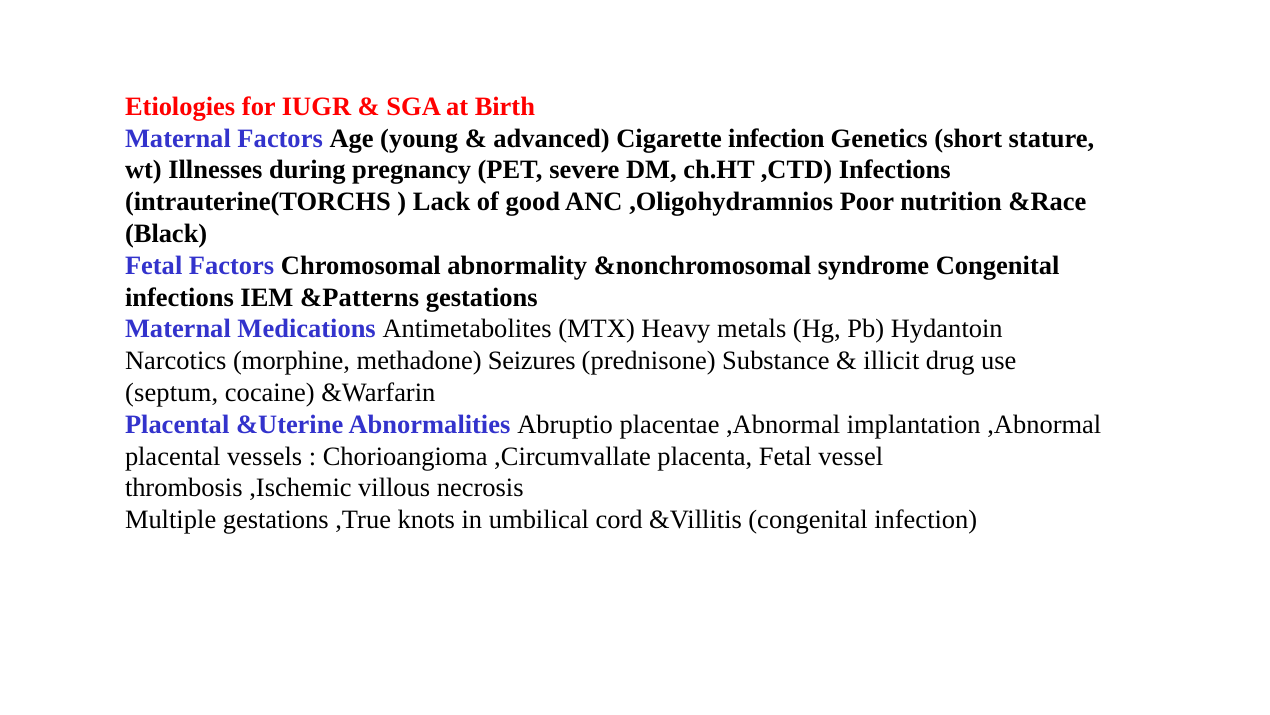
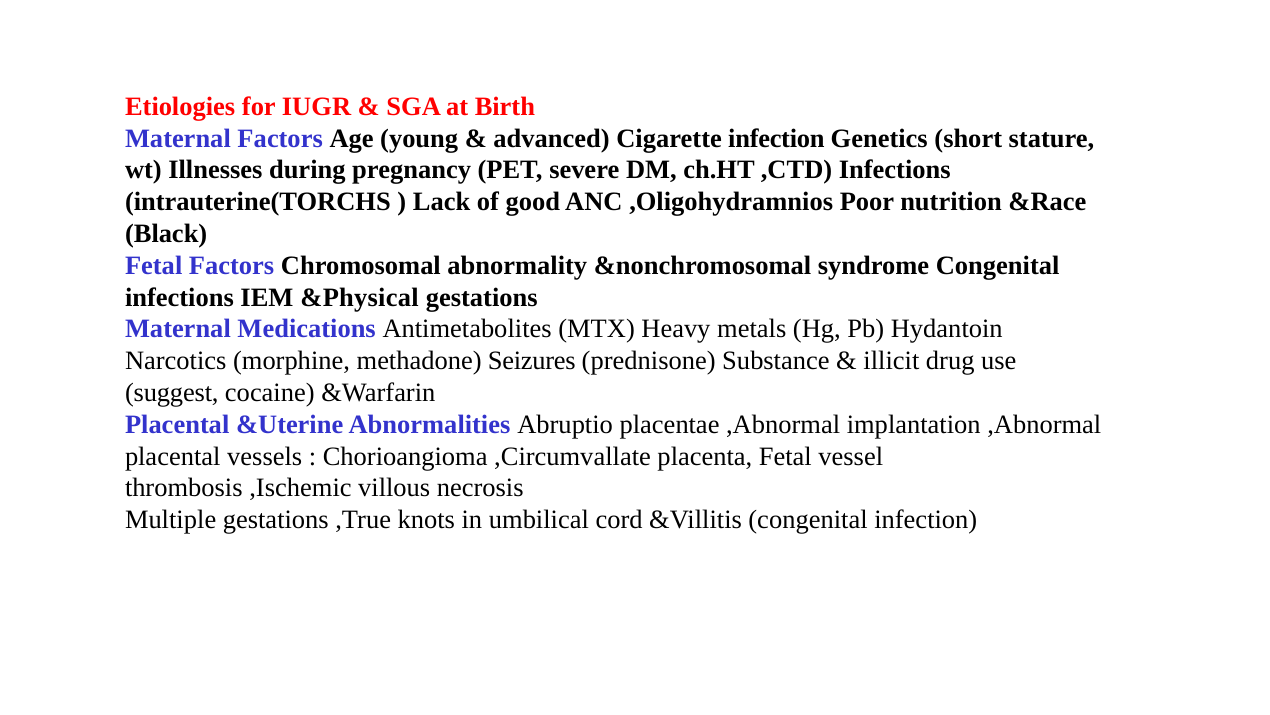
&Patterns: &Patterns -> &Physical
septum: septum -> suggest
